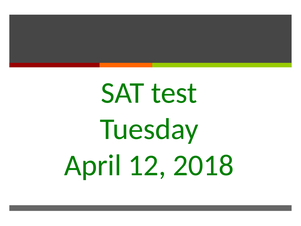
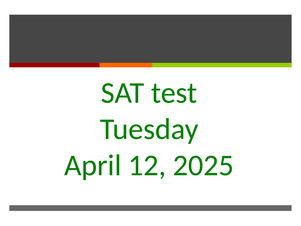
2018: 2018 -> 2025
